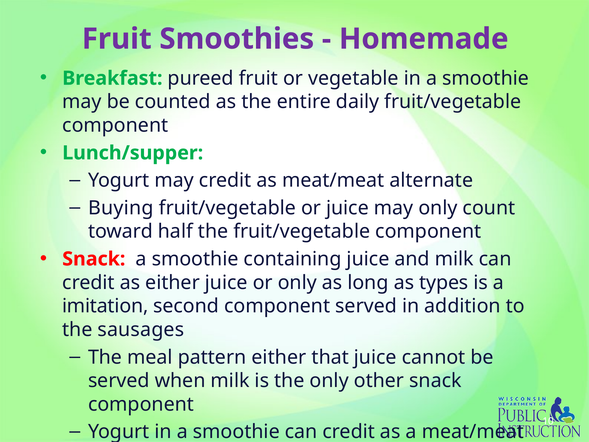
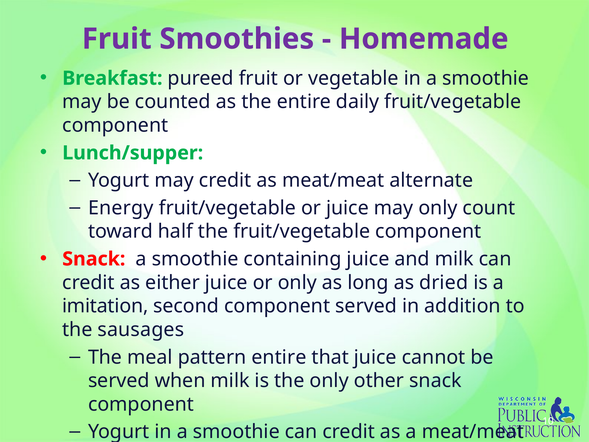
Buying: Buying -> Energy
types: types -> dried
pattern either: either -> entire
